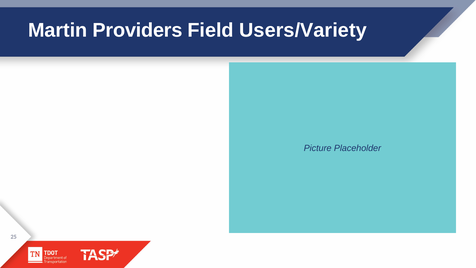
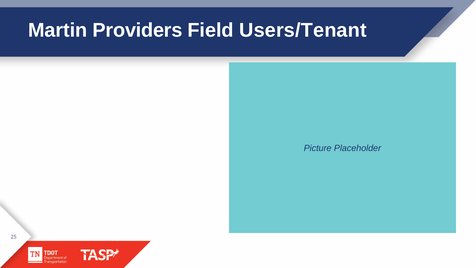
Users/Variety: Users/Variety -> Users/Tenant
